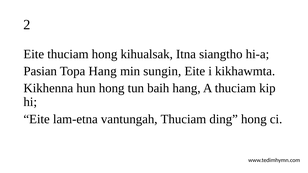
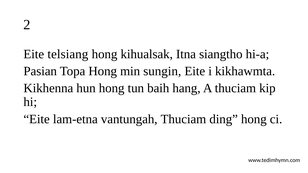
Eite thuciam: thuciam -> telsiang
Topa Hang: Hang -> Hong
